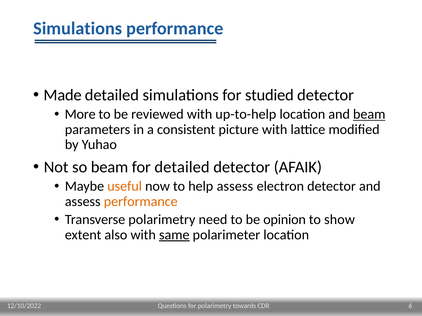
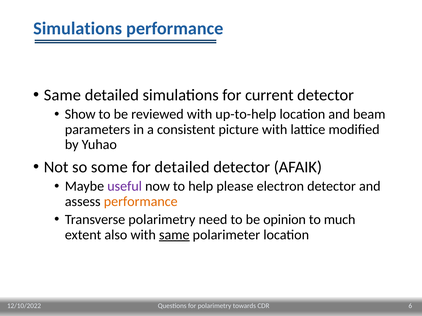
Made at (63, 95): Made -> Same
studied: studied -> current
More: More -> Show
beam at (369, 115) underline: present -> none
so beam: beam -> some
useful colour: orange -> purple
help assess: assess -> please
show: show -> much
